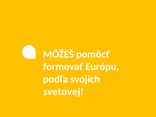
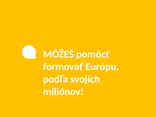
svetovej: svetovej -> miliónov
